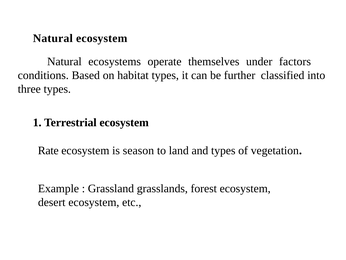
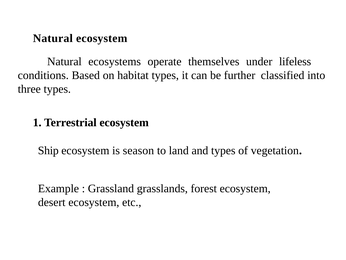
factors: factors -> lifeless
Rate: Rate -> Ship
